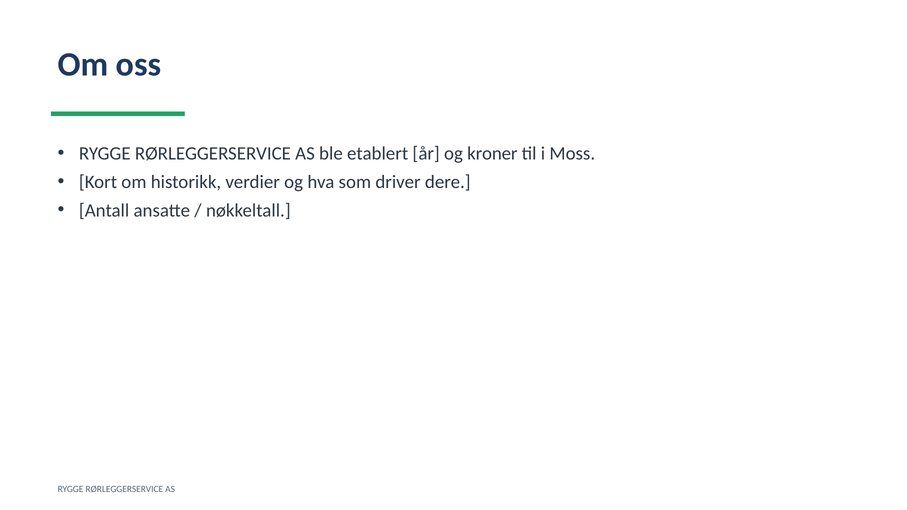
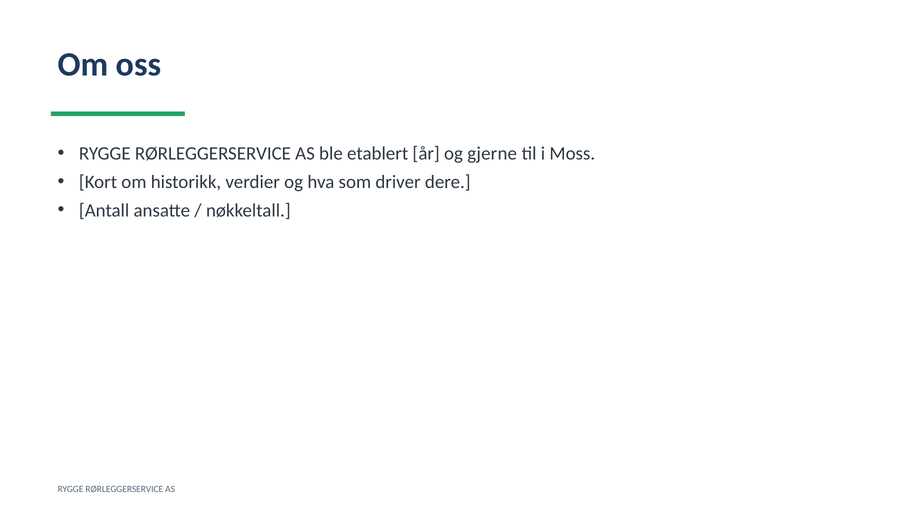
kroner: kroner -> gjerne
